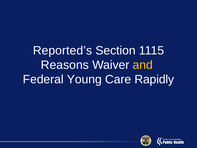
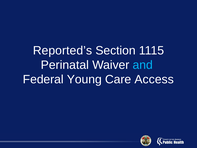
Reasons: Reasons -> Perinatal
and colour: yellow -> light blue
Rapidly: Rapidly -> Access
